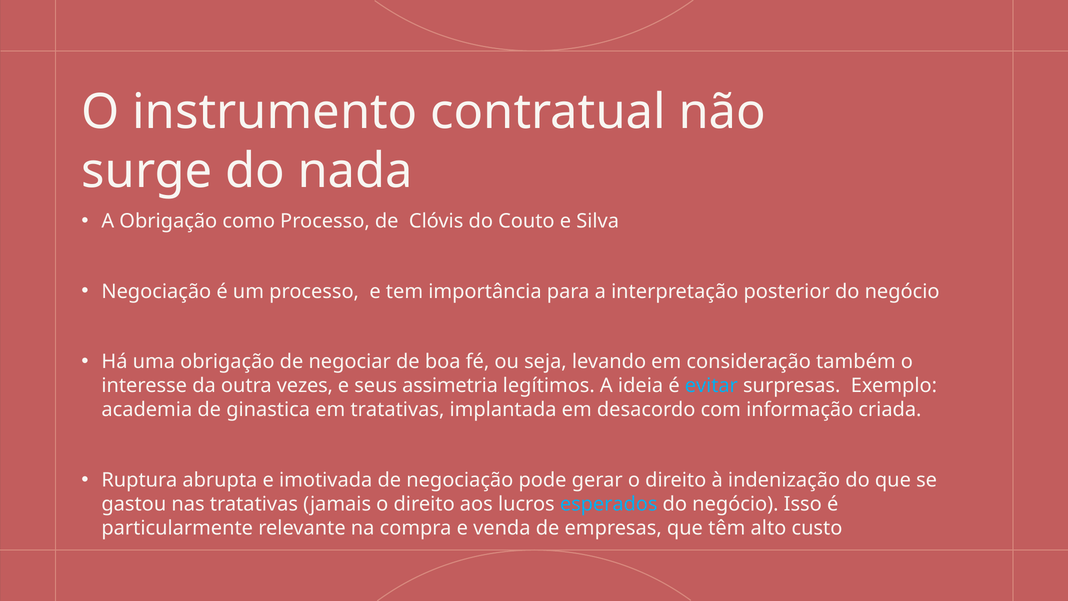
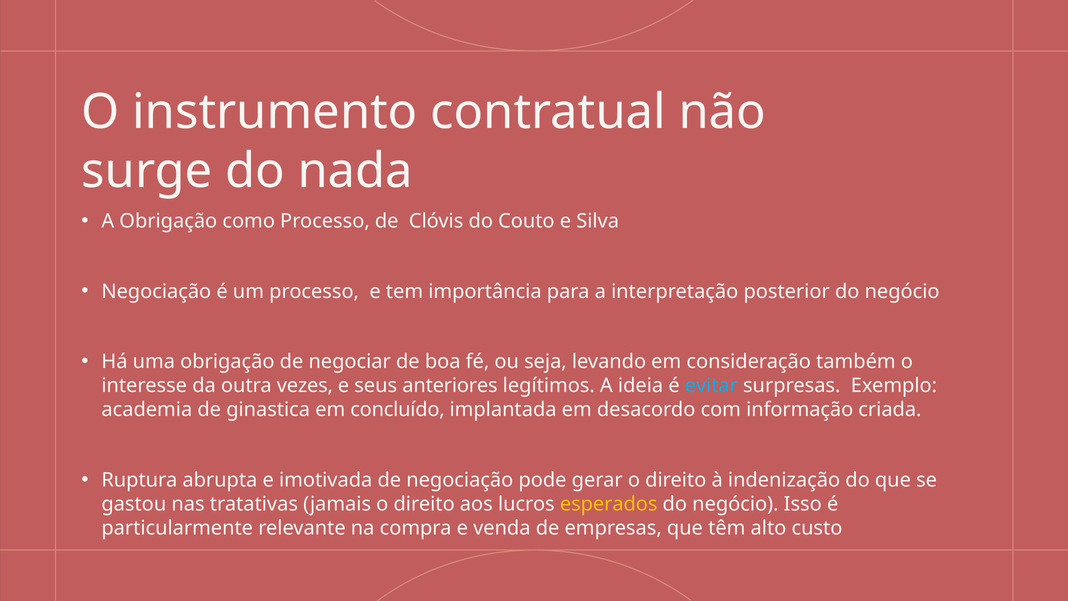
assimetria: assimetria -> anteriores
em tratativas: tratativas -> concluído
esperados colour: light blue -> yellow
